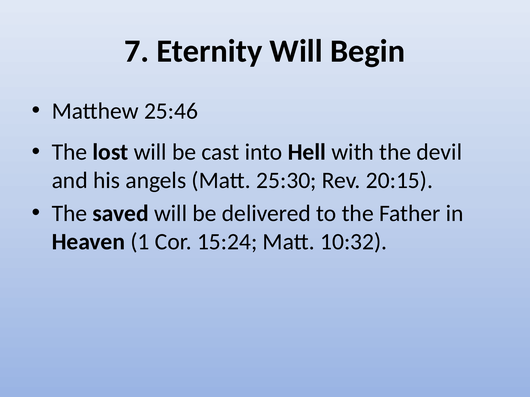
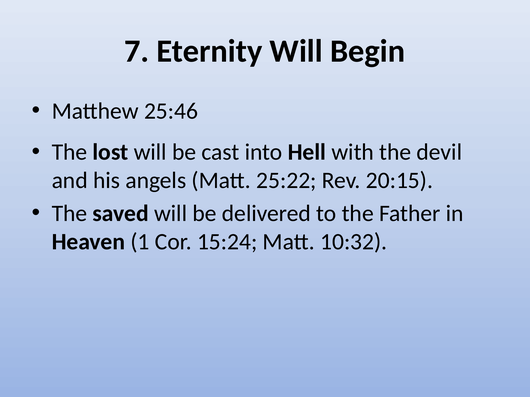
25:30: 25:30 -> 25:22
